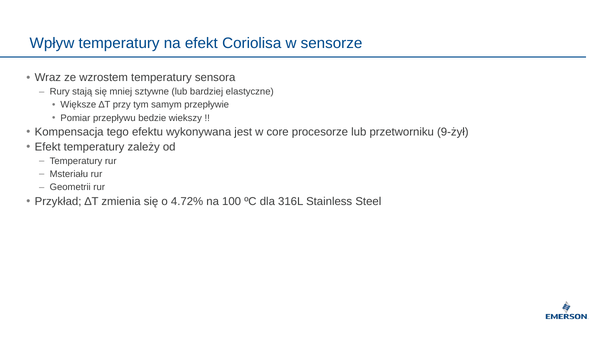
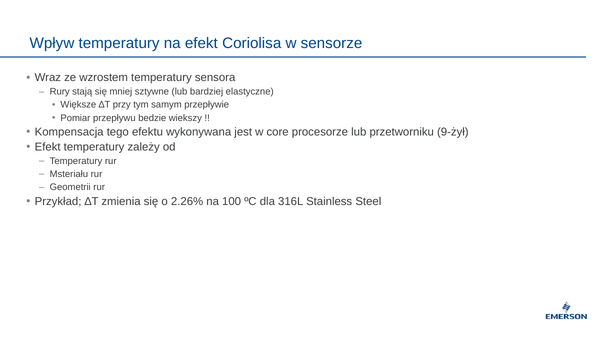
4.72%: 4.72% -> 2.26%
